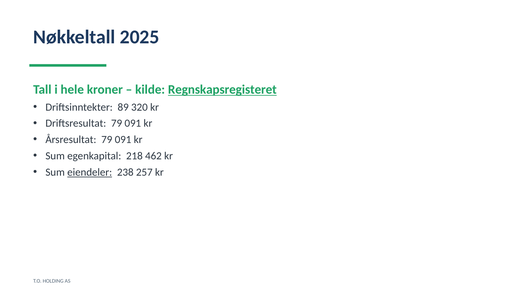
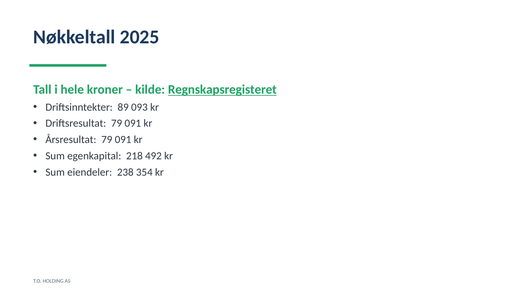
320: 320 -> 093
462: 462 -> 492
eiendeler underline: present -> none
257: 257 -> 354
